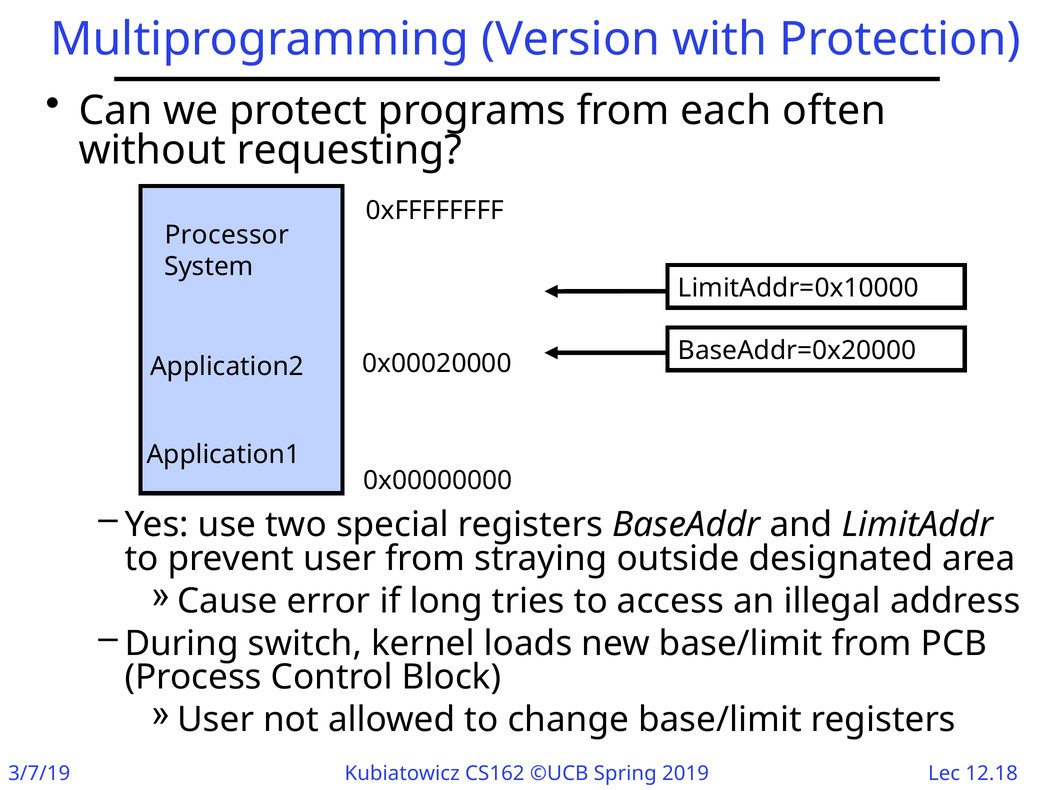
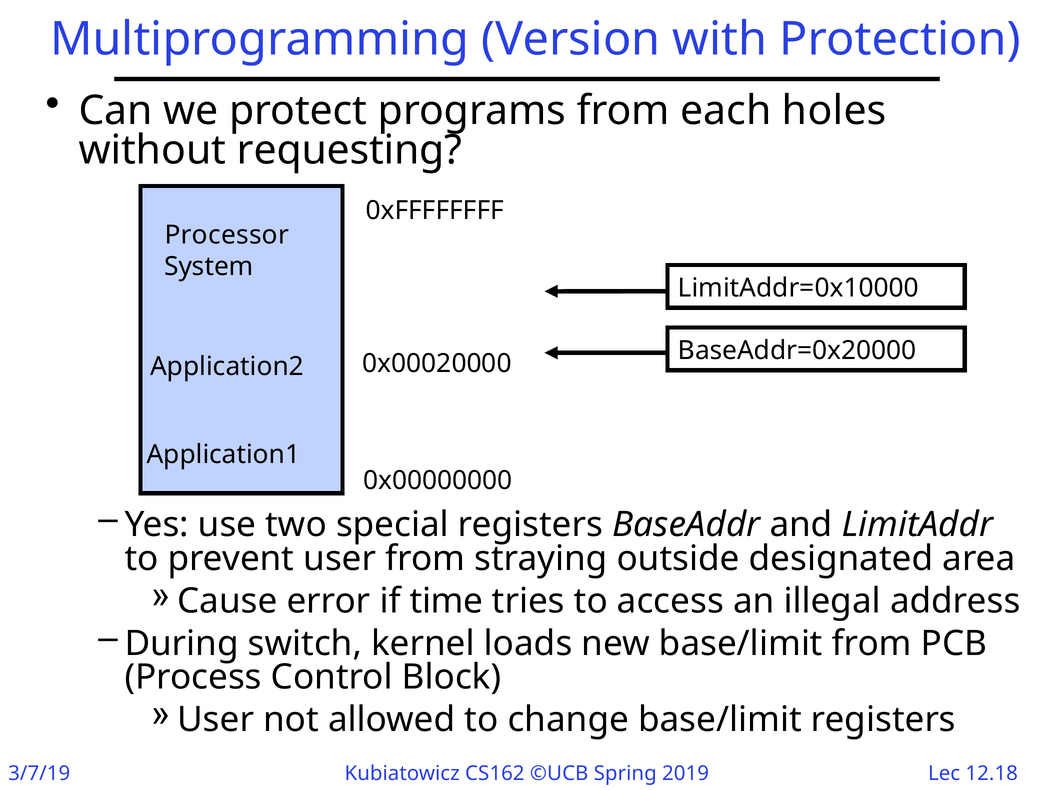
often: often -> holes
long: long -> time
